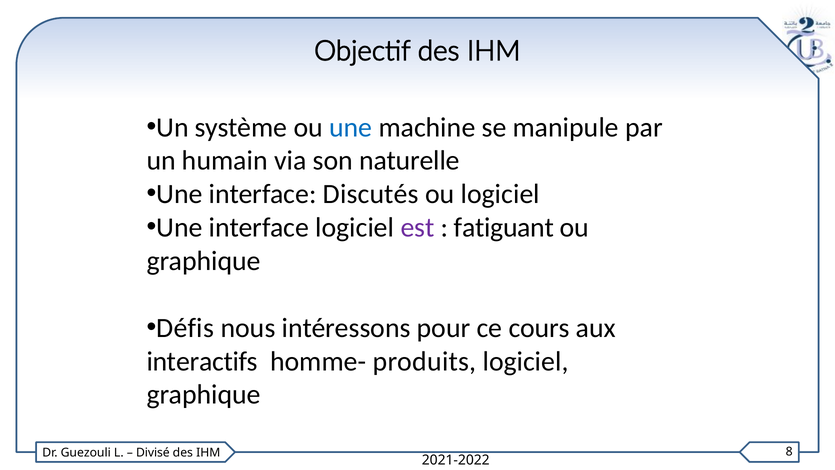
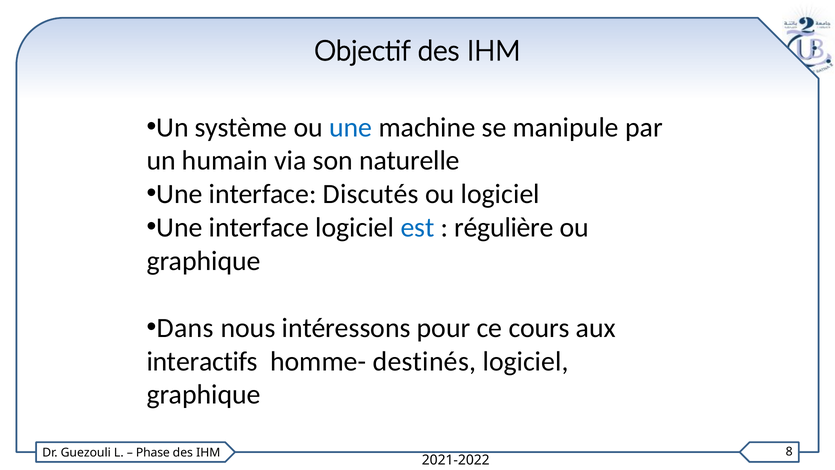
est colour: purple -> blue
fatiguant: fatiguant -> régulière
Défis: Défis -> Dans
produits: produits -> destinés
Divisé: Divisé -> Phase
